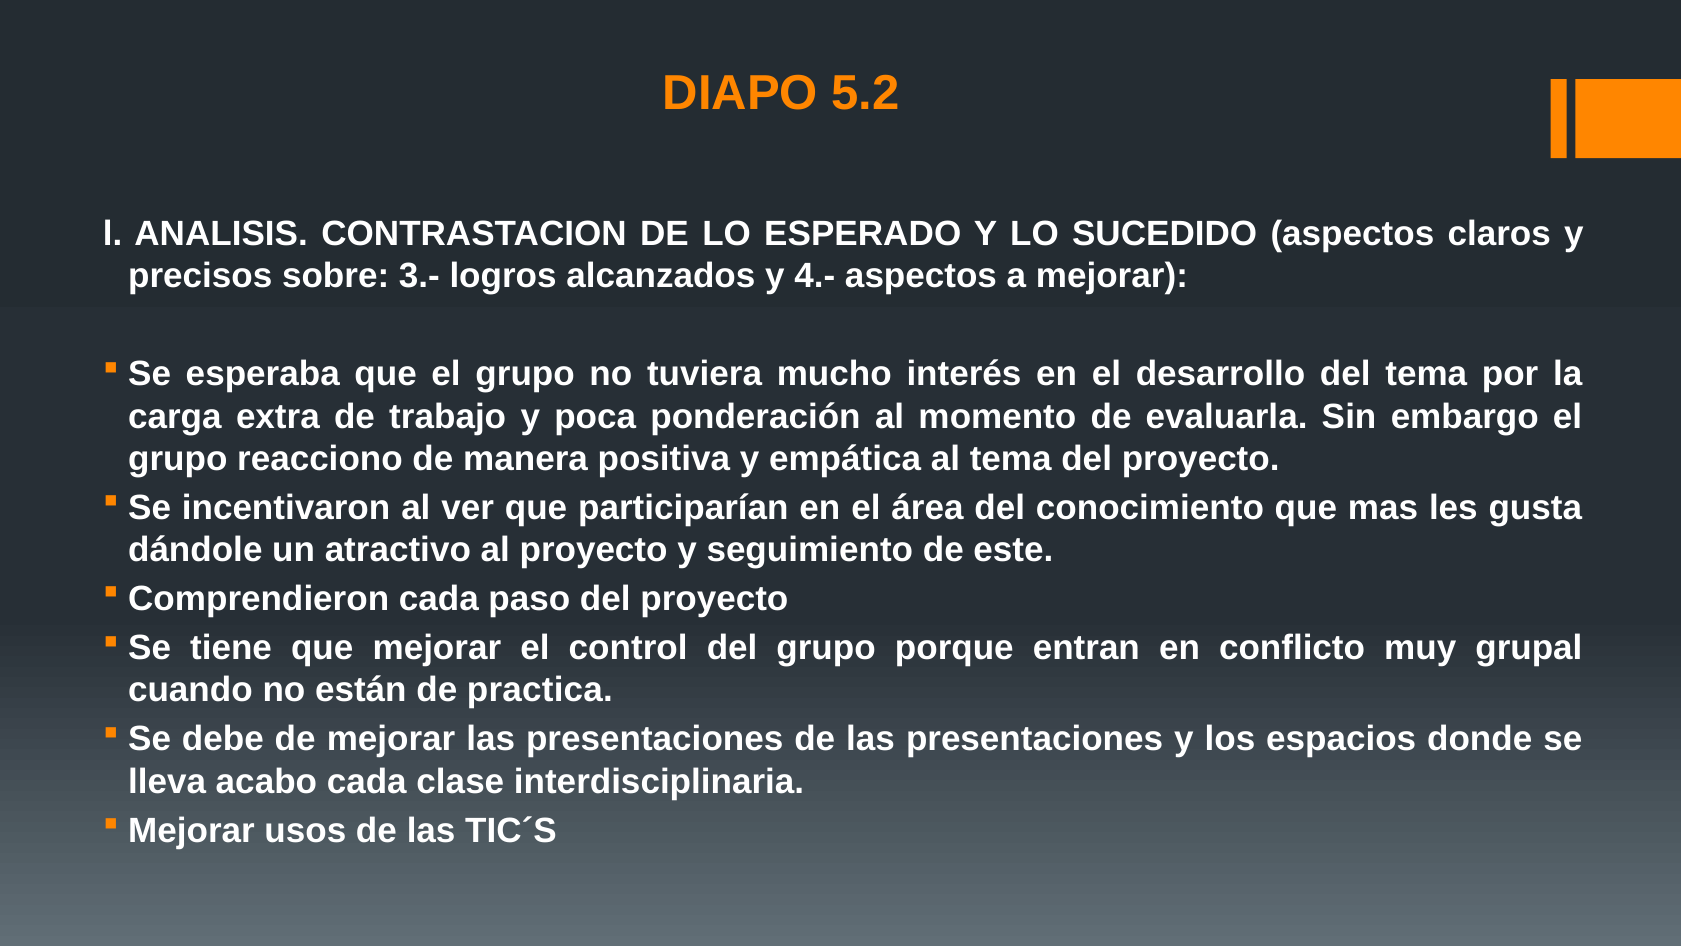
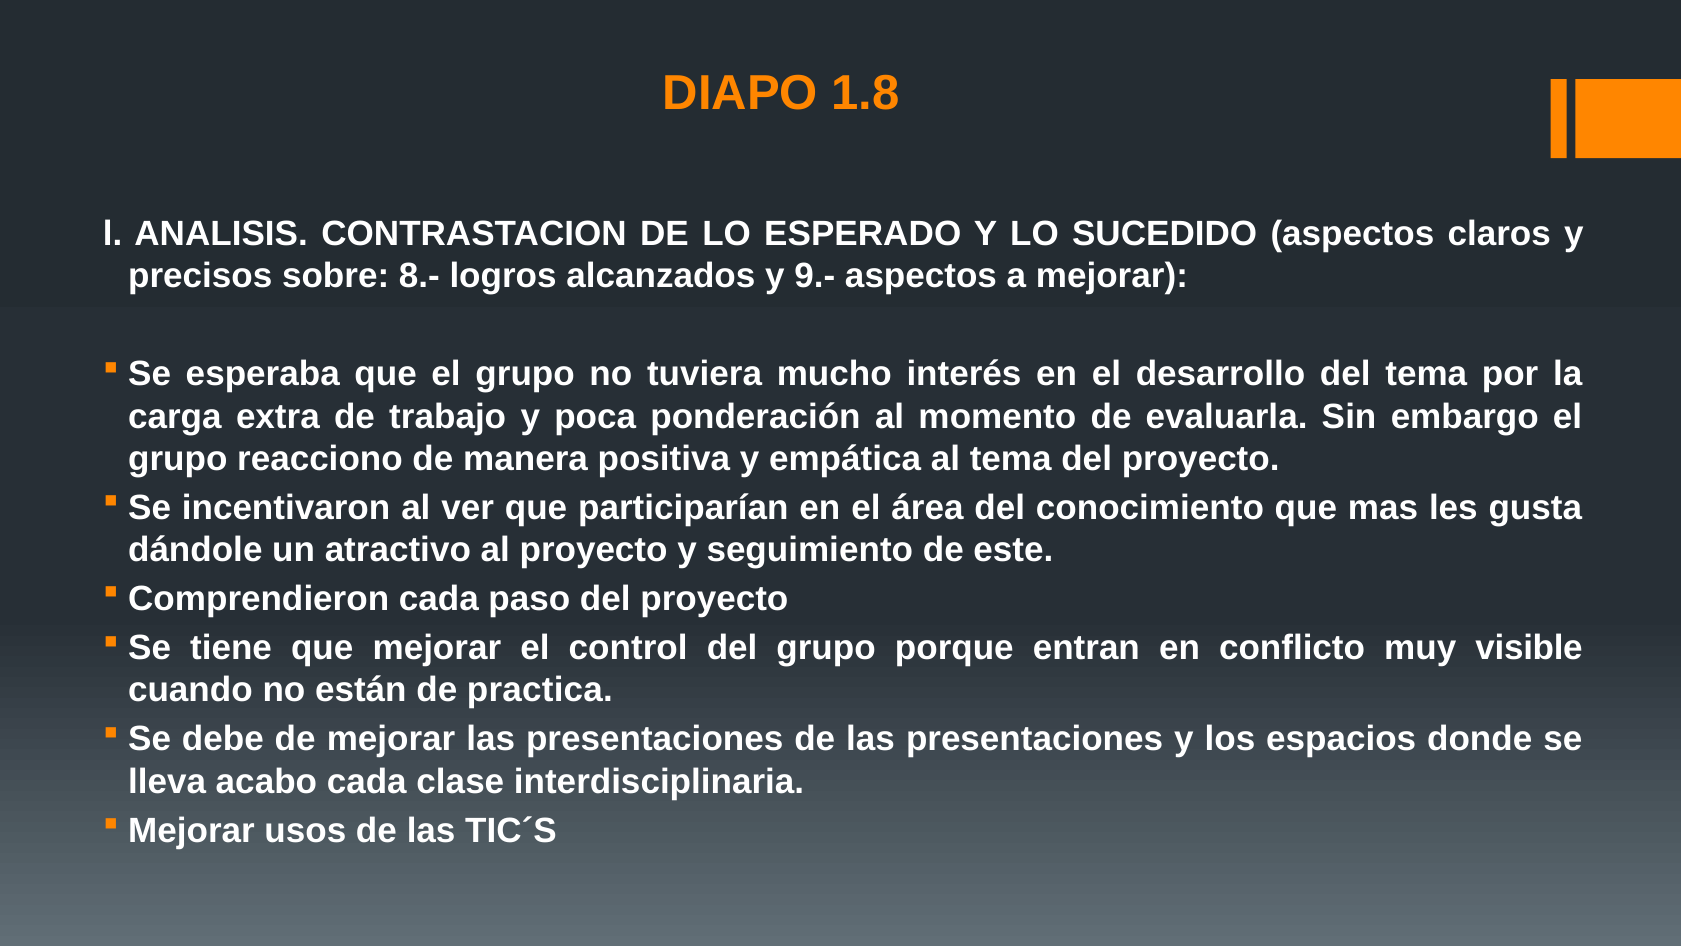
5.2: 5.2 -> 1.8
3.-: 3.- -> 8.-
4.-: 4.- -> 9.-
grupal: grupal -> visible
